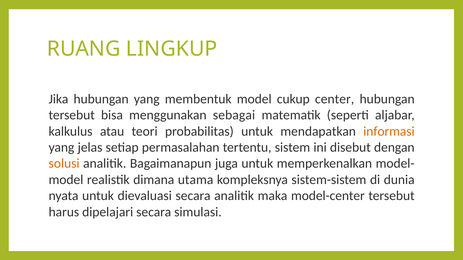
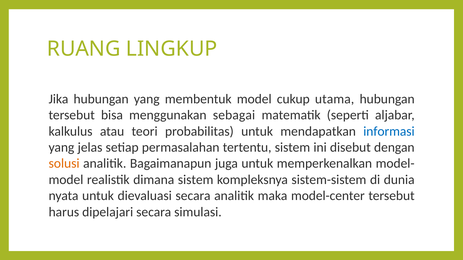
center: center -> utama
informasi colour: orange -> blue
dimana utama: utama -> sistem
